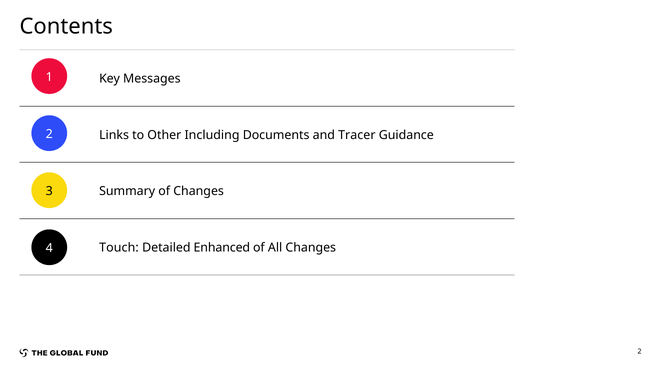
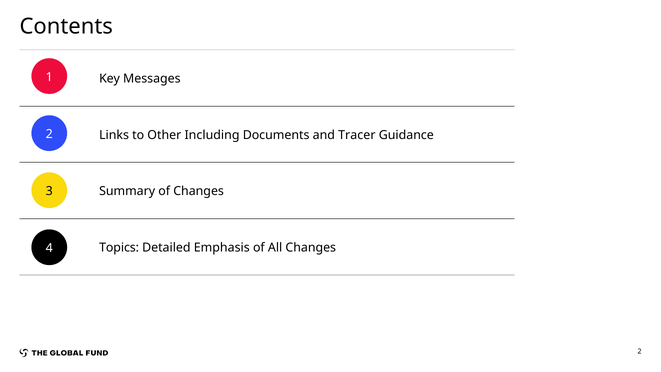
Touch: Touch -> Topics
Enhanced: Enhanced -> Emphasis
